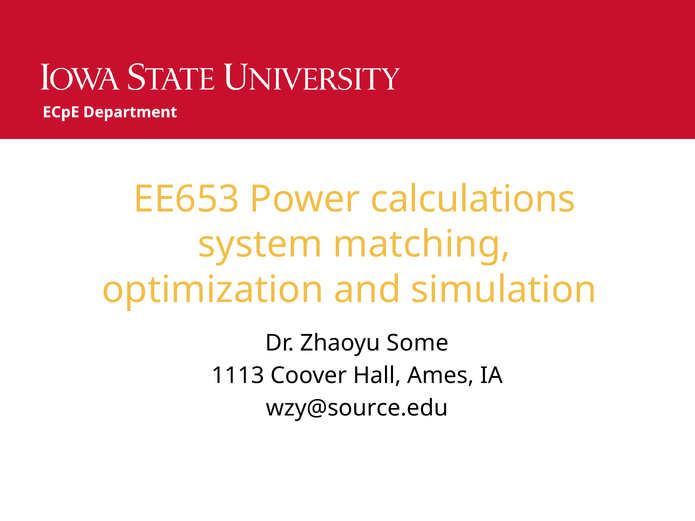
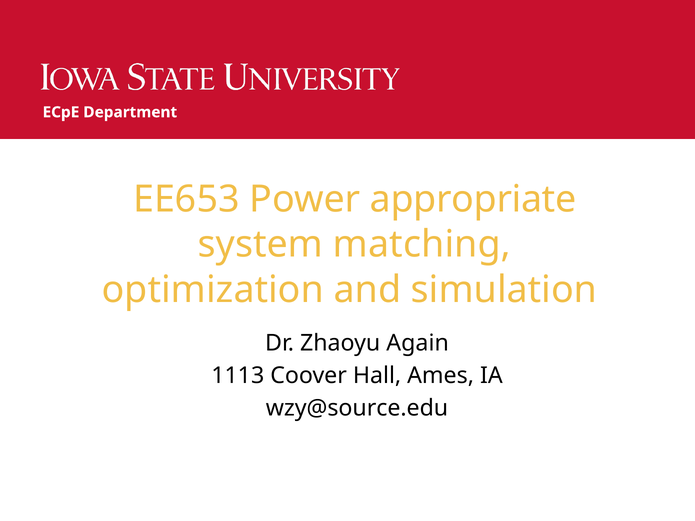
calculations: calculations -> appropriate
Some: Some -> Again
